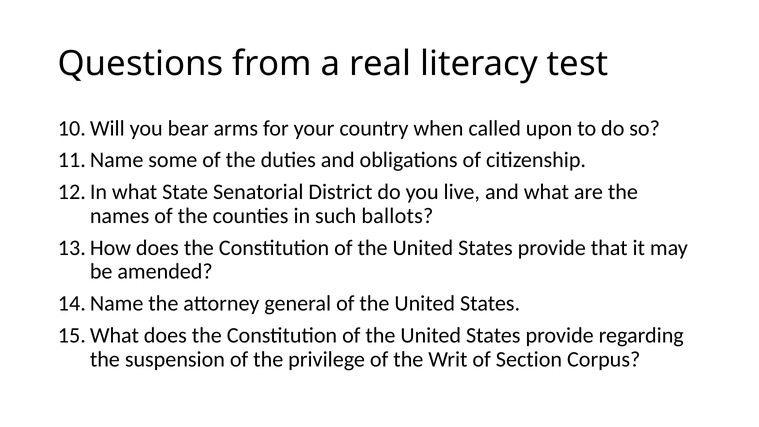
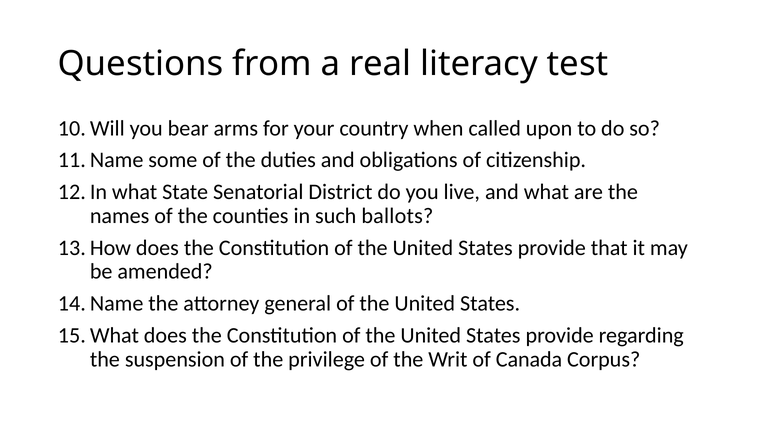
Section: Section -> Canada
